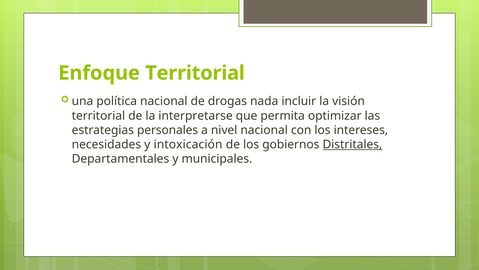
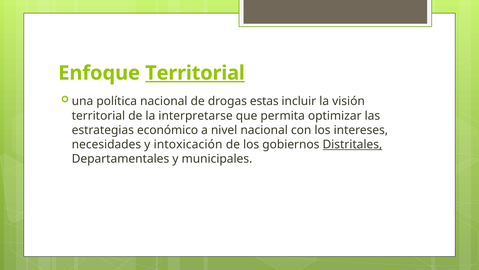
Territorial at (195, 73) underline: none -> present
nada: nada -> estas
personales: personales -> económico
